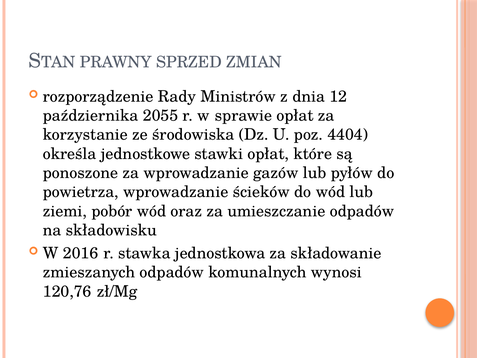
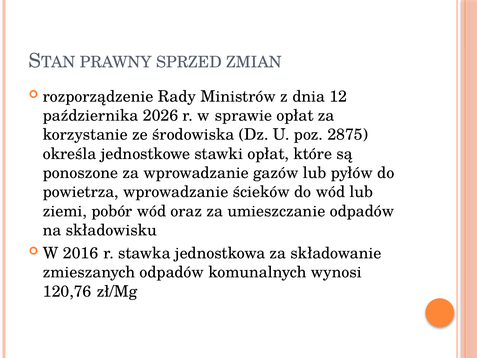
2055: 2055 -> 2026
4404: 4404 -> 2875
